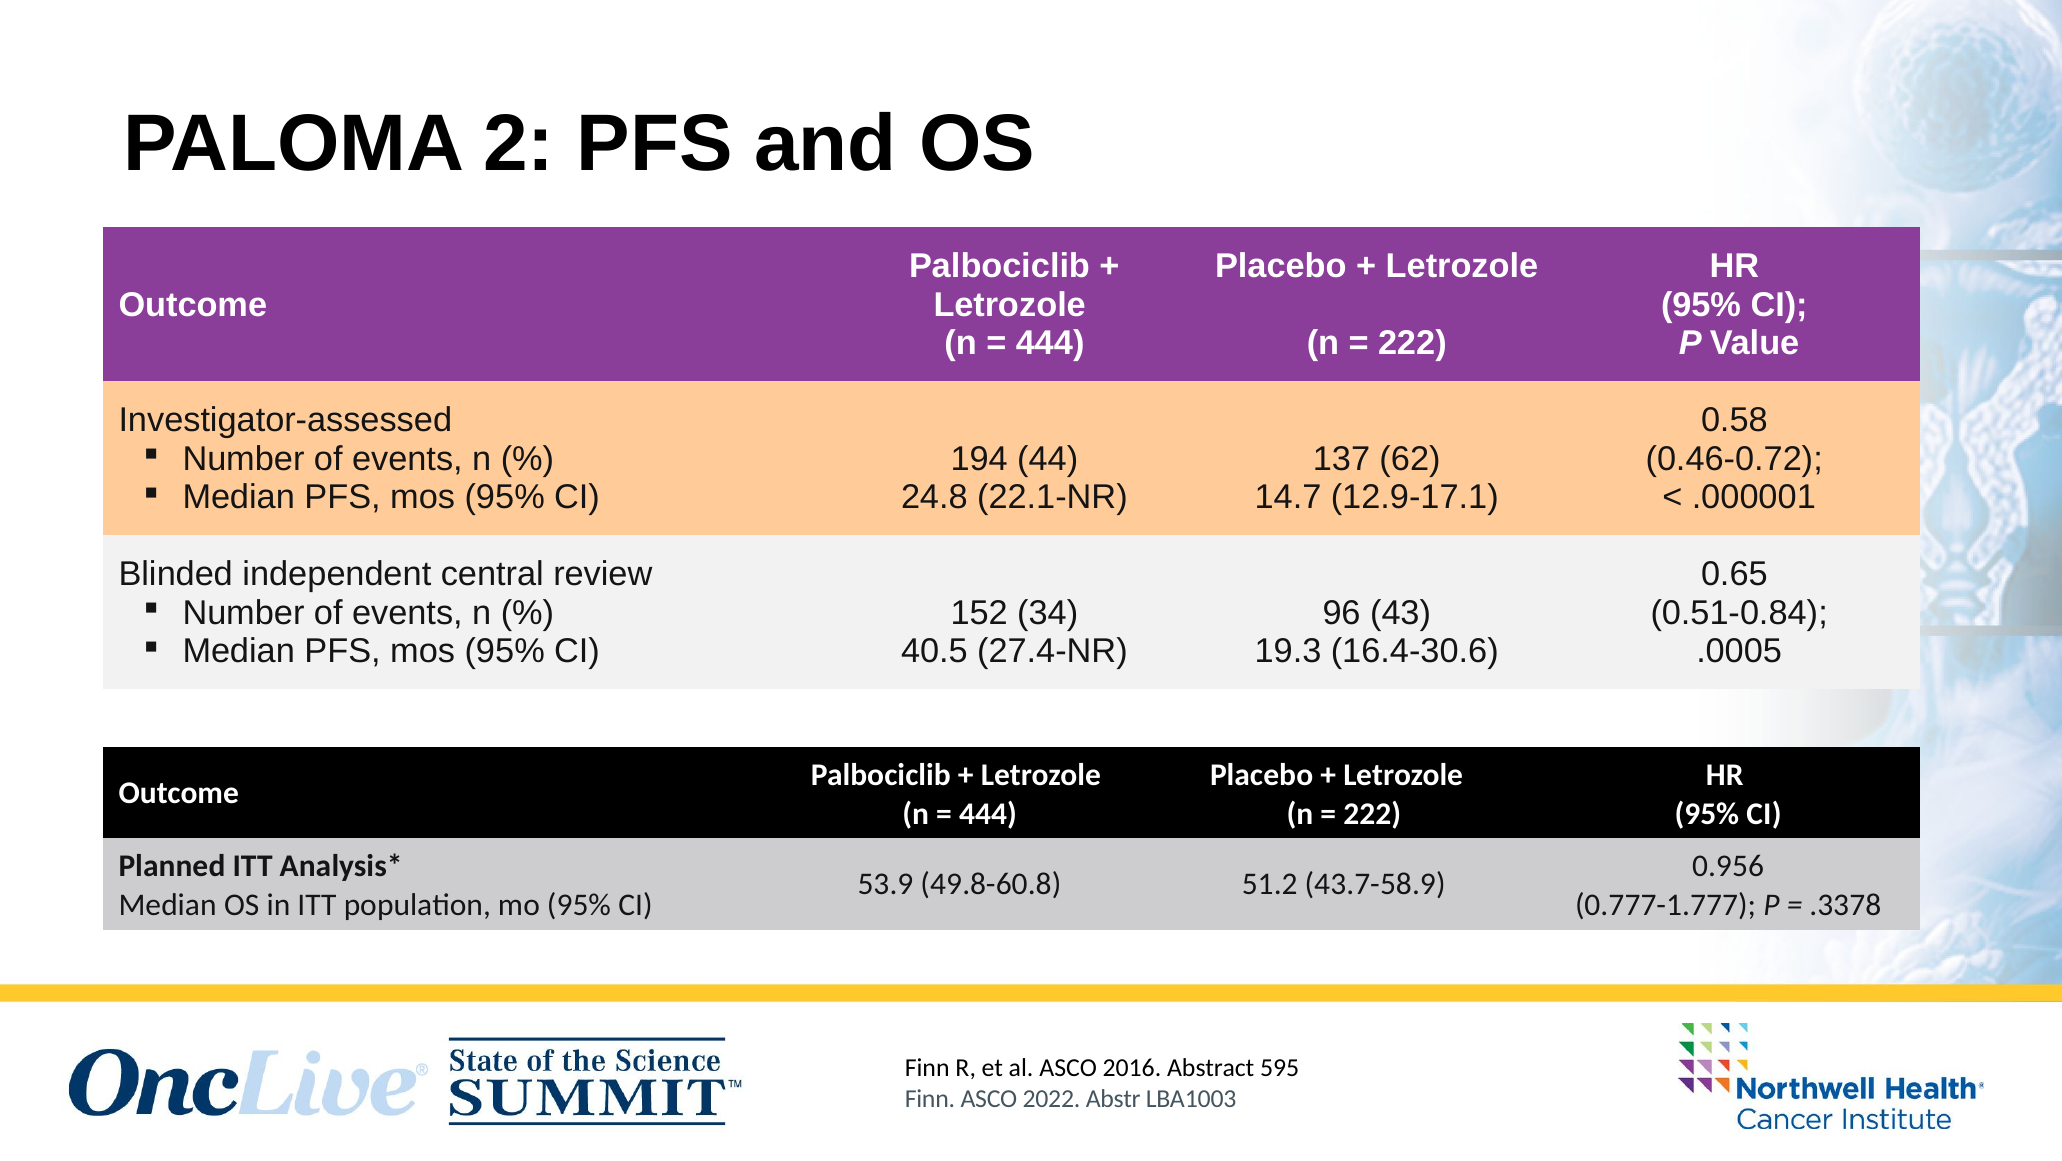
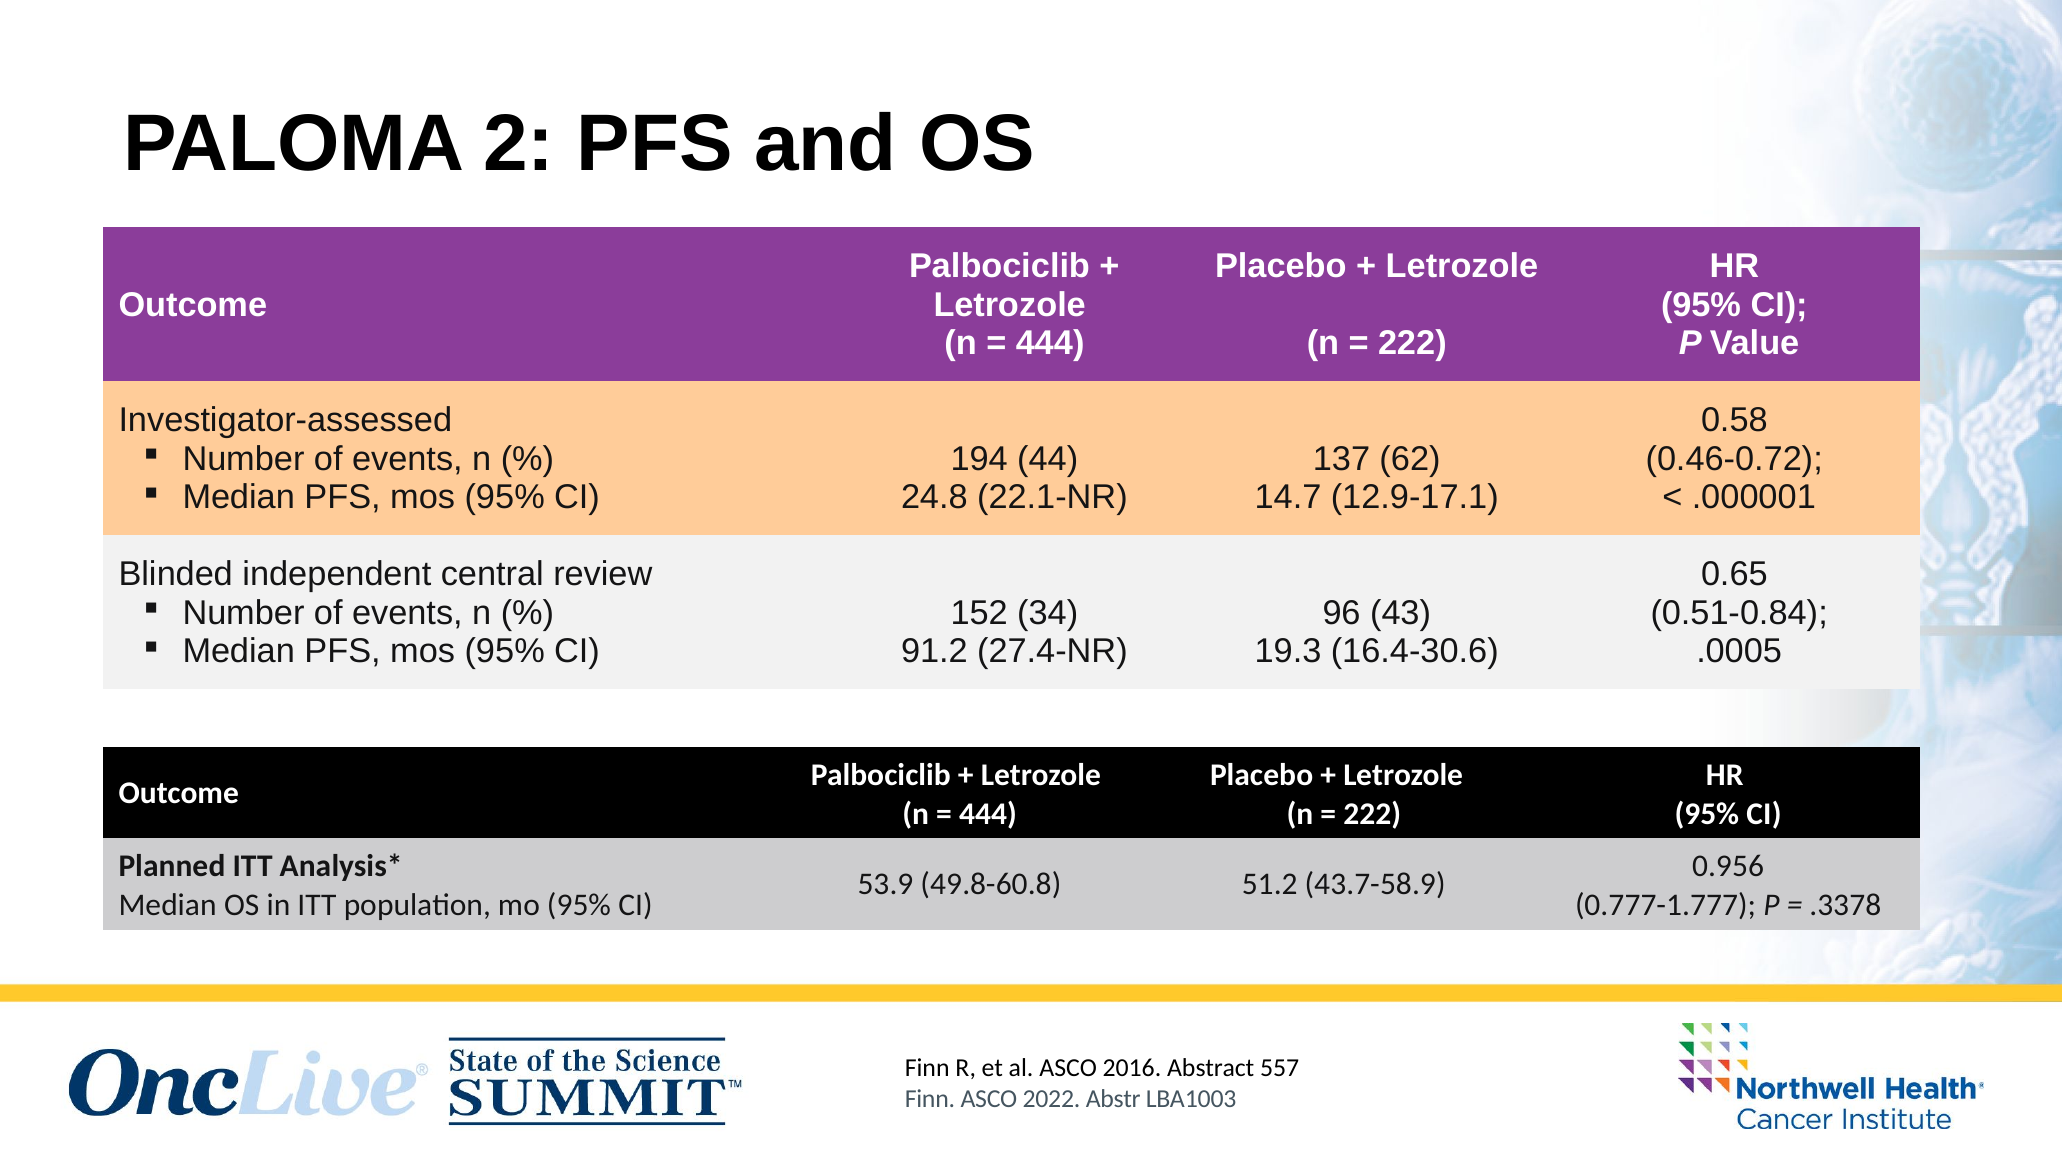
40.5: 40.5 -> 91.2
595: 595 -> 557
